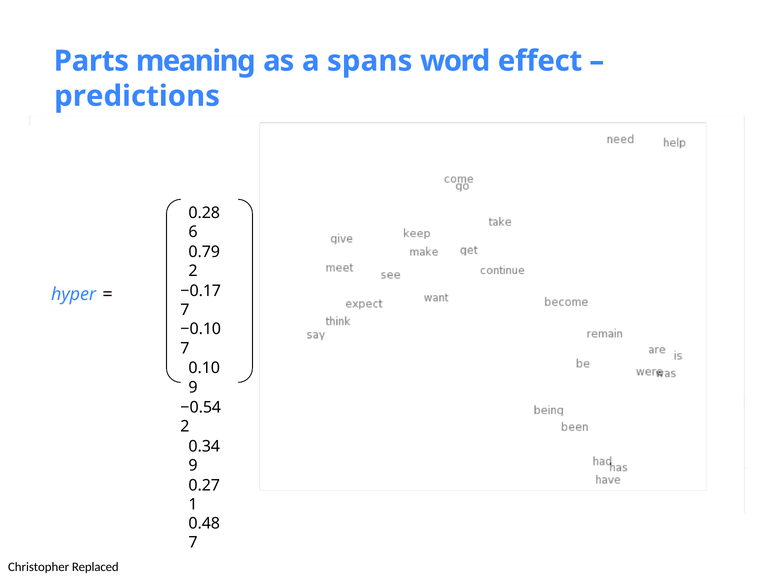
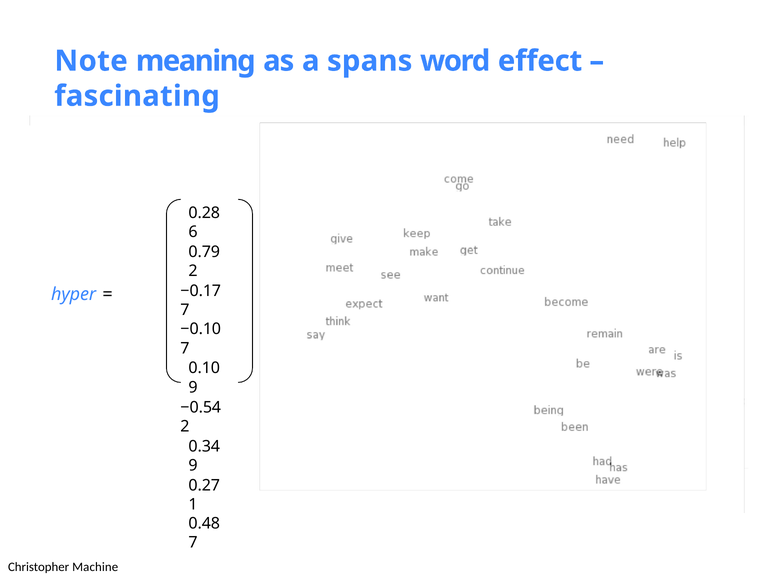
Parts: Parts -> Note
predictions: predictions -> fascinating
Replaced: Replaced -> Machine
